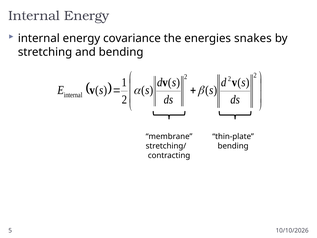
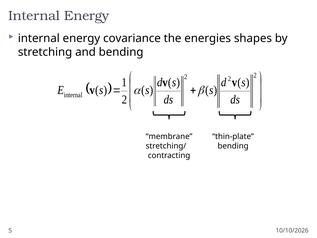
snakes: snakes -> shapes
